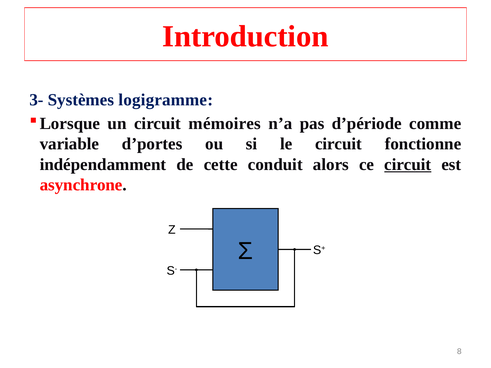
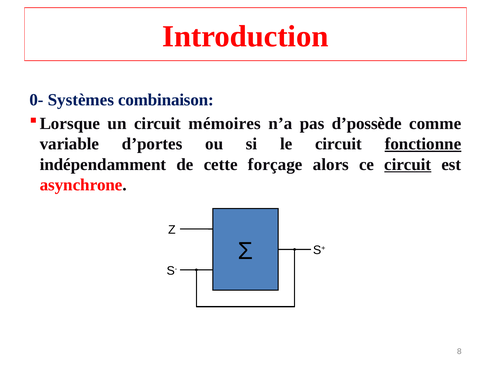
3-: 3- -> 0-
logigramme: logigramme -> combinaison
d’période: d’période -> d’possède
fonctionne underline: none -> present
conduit: conduit -> forçage
